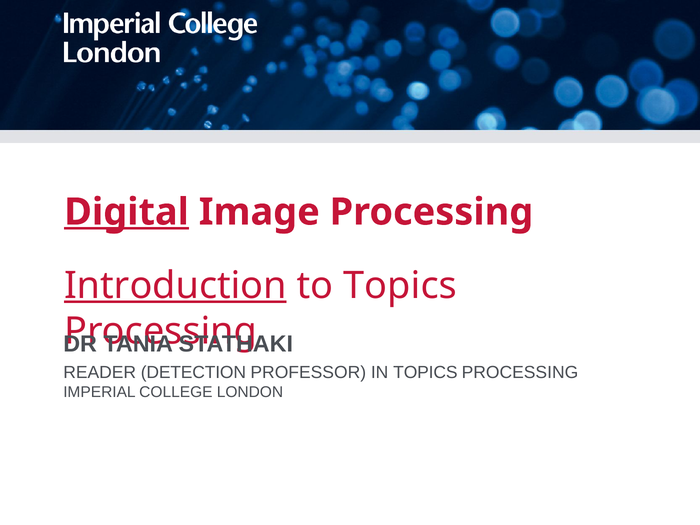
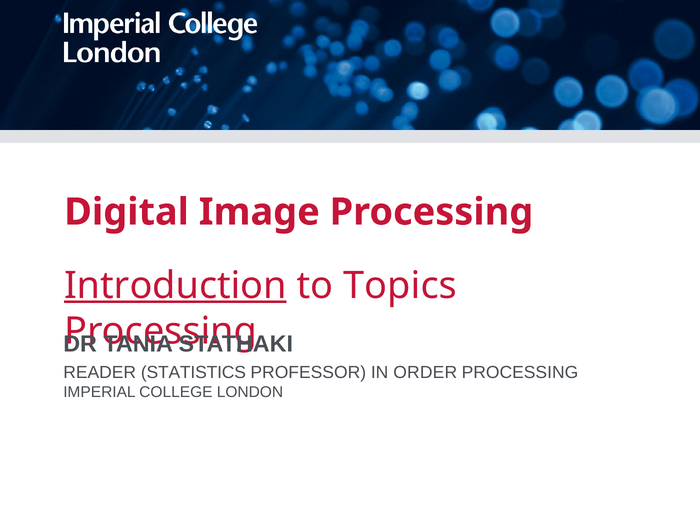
Digital underline: present -> none
DETECTION: DETECTION -> STATISTICS
IN TOPICS: TOPICS -> ORDER
